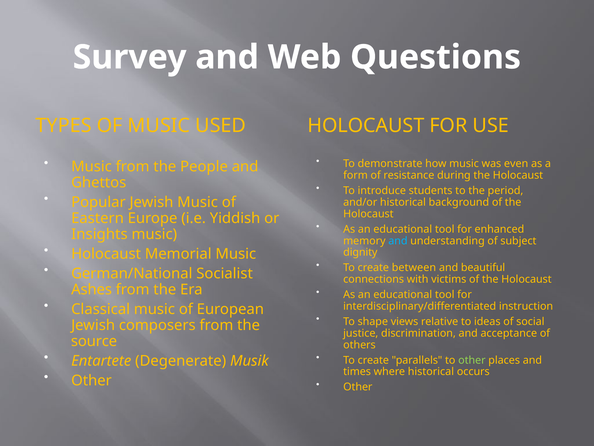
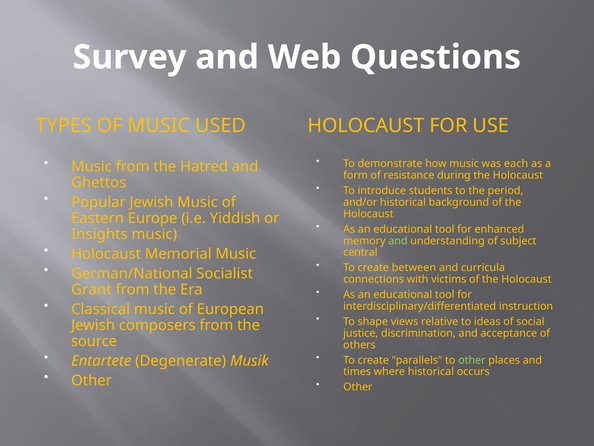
even: even -> each
People: People -> Hatred
and at (398, 241) colour: light blue -> light green
dignity: dignity -> central
beautiful: beautiful -> curricula
Ashes: Ashes -> Grant
